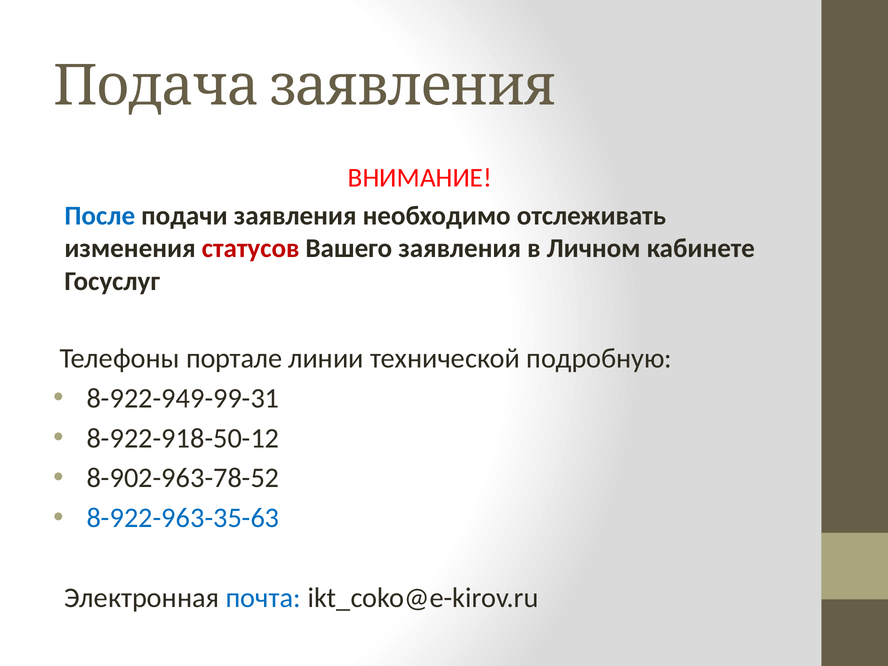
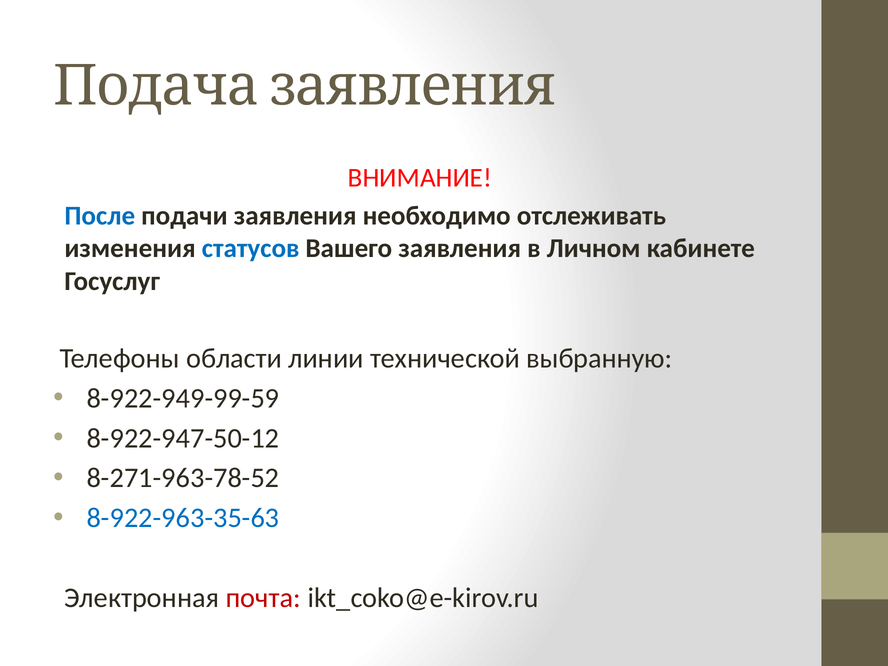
статусов colour: red -> blue
портале: портале -> области
подробную: подробную -> выбранную
8-922-949-99-31: 8-922-949-99-31 -> 8-922-949-99-59
8-922-918-50-12: 8-922-918-50-12 -> 8-922-947-50-12
8-902-963-78-52: 8-902-963-78-52 -> 8-271-963-78-52
почта colour: blue -> red
